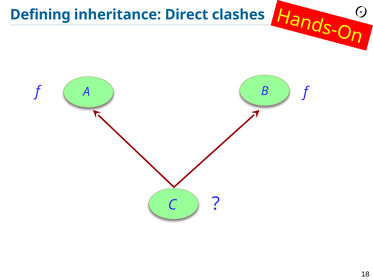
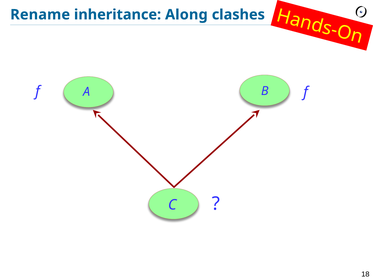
Defining: Defining -> Rename
Direct: Direct -> Along
